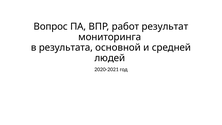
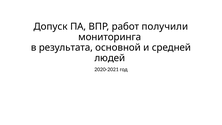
Вопрос: Вопрос -> Допуск
результат: результат -> получили
